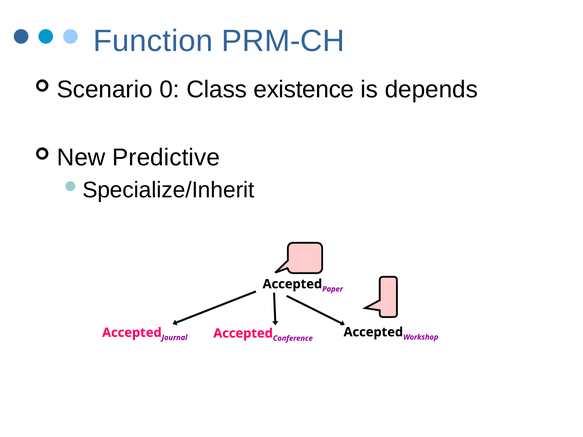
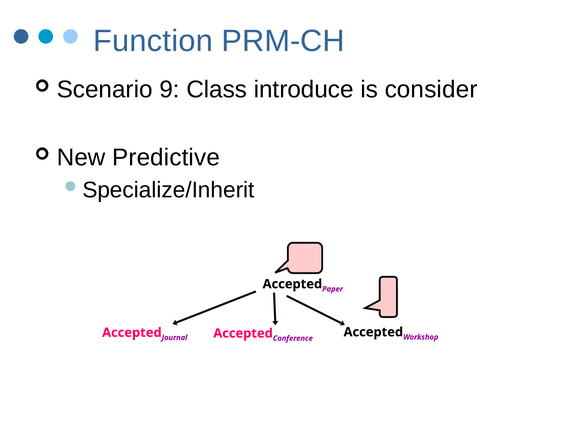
0: 0 -> 9
existence: existence -> introduce
depends: depends -> consider
